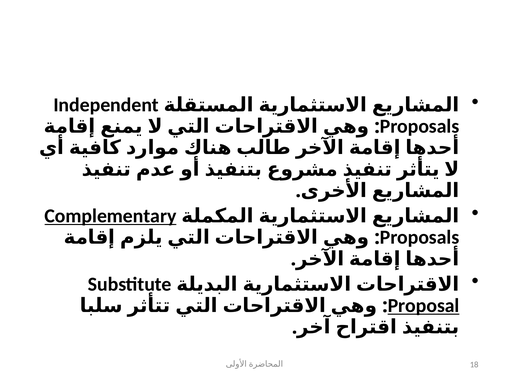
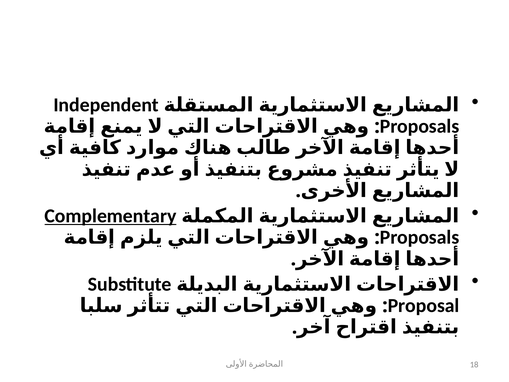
Proposal underline: present -> none
